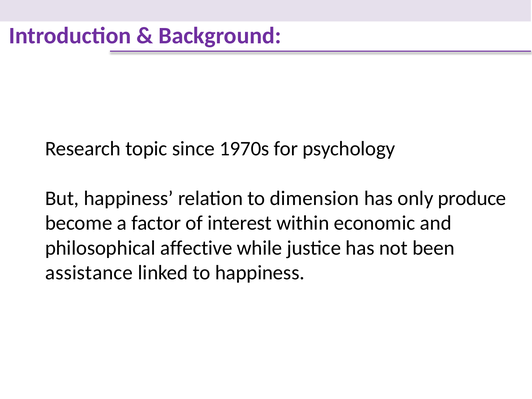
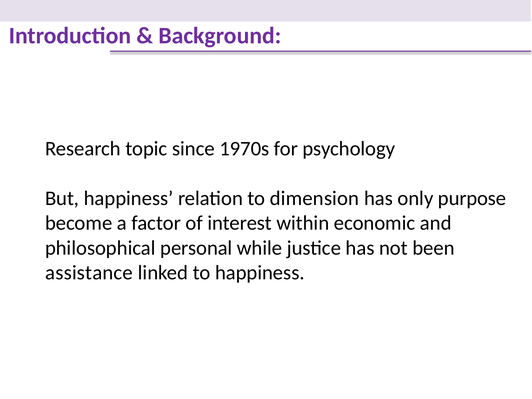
produce: produce -> purpose
affective: affective -> personal
